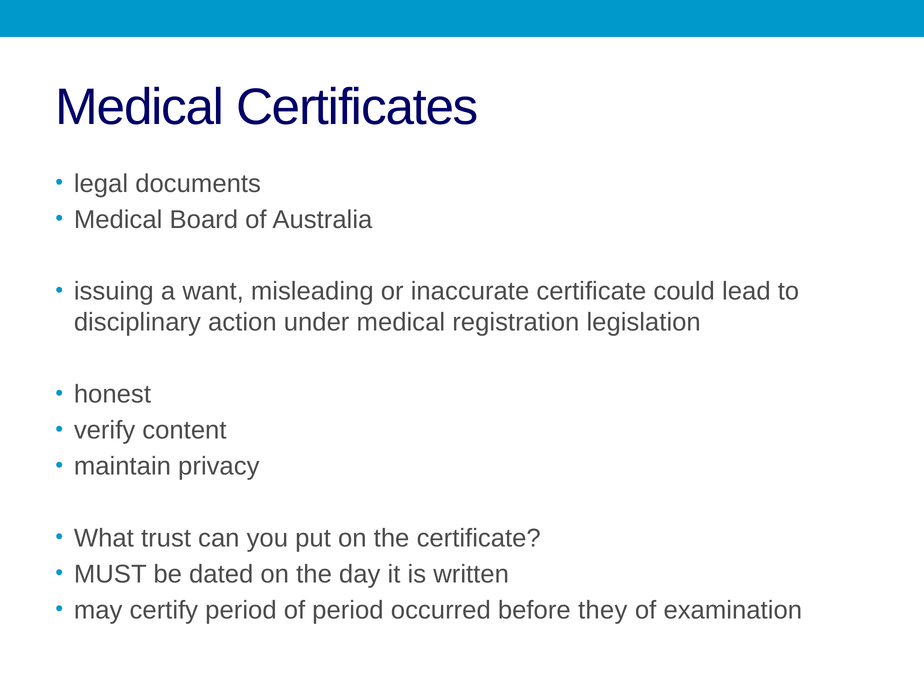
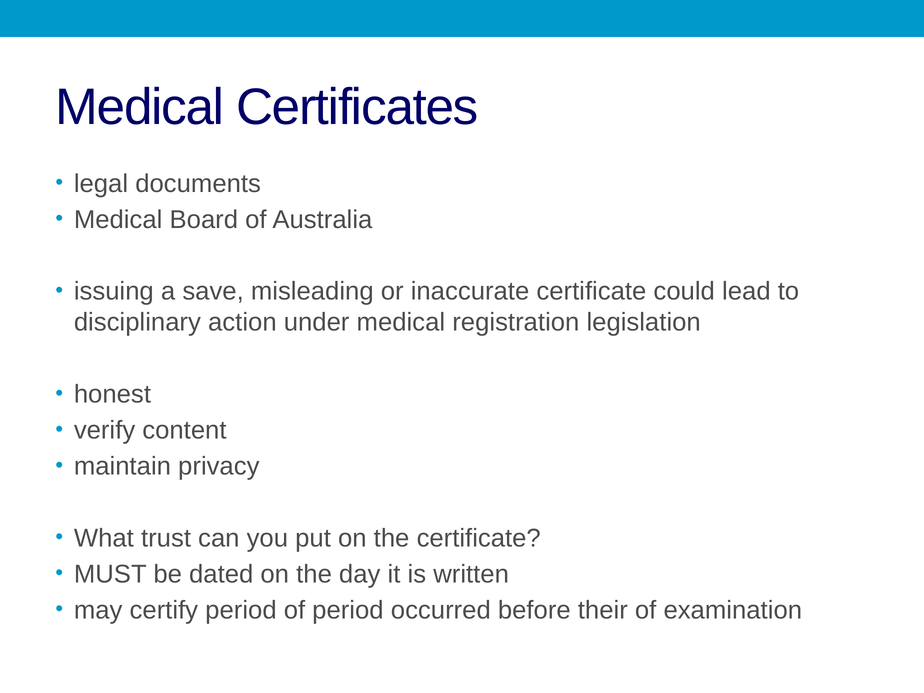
want: want -> save
they: they -> their
